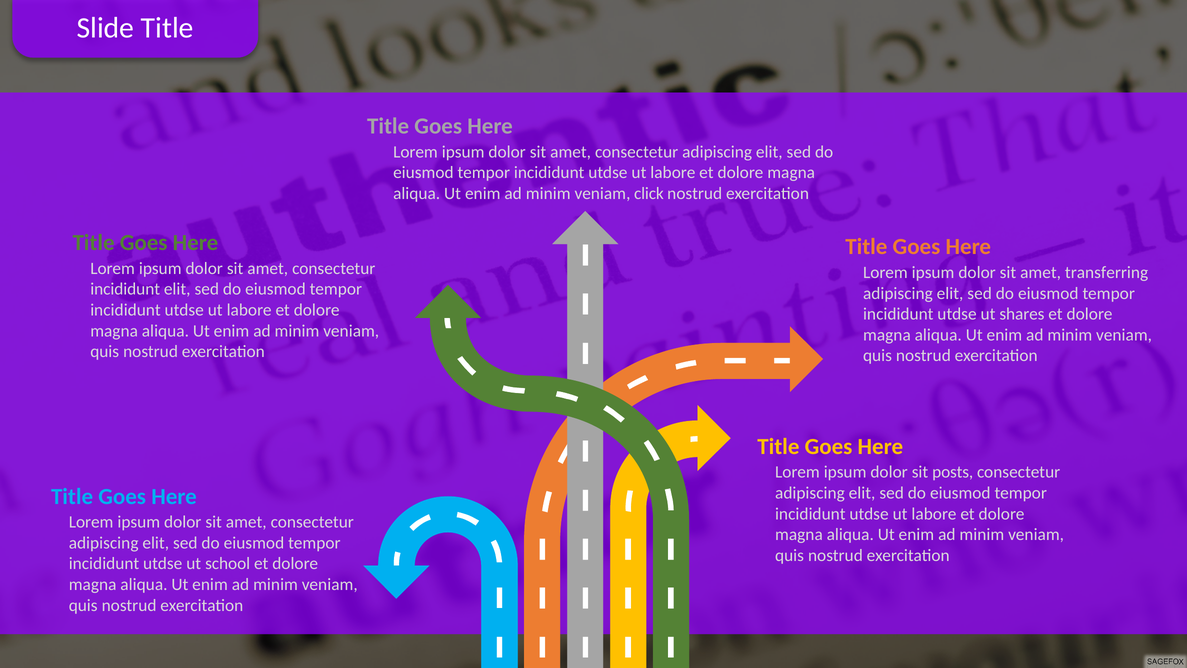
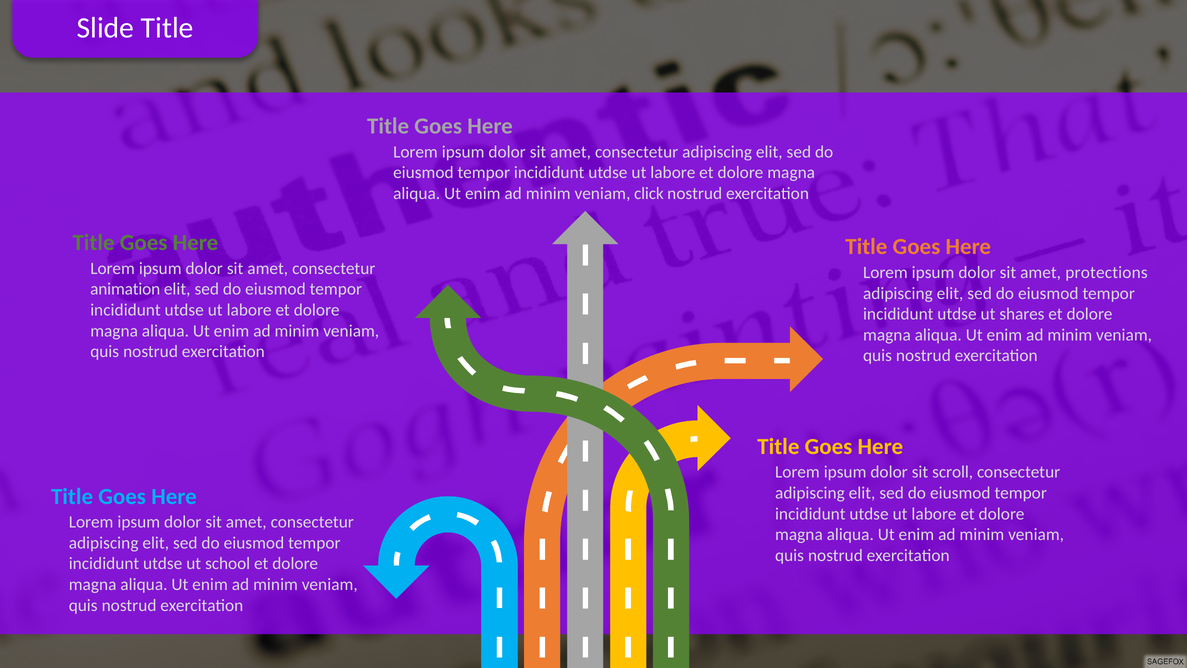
transferring: transferring -> protections
incididunt at (125, 289): incididunt -> animation
posts: posts -> scroll
